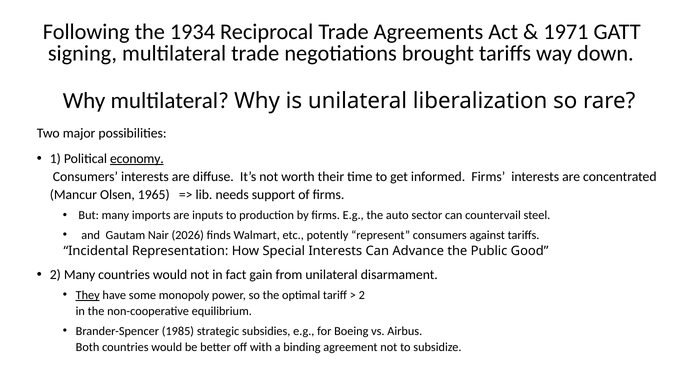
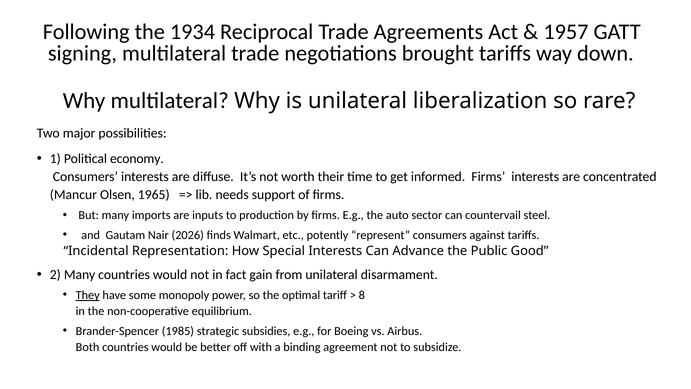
1971: 1971 -> 1957
economy underline: present -> none
2 at (362, 295): 2 -> 8
